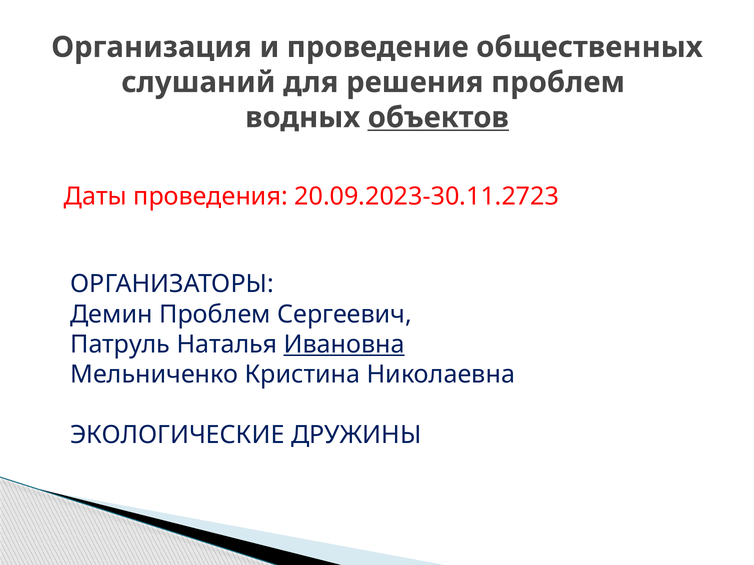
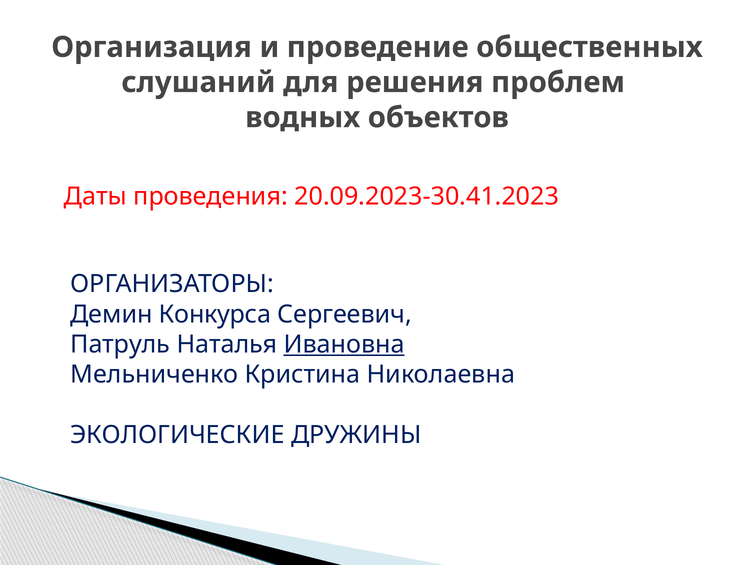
объектов underline: present -> none
20.09.2023-30.11.2723: 20.09.2023-30.11.2723 -> 20.09.2023-30.41.2023
Демин Проблем: Проблем -> Конкурса
